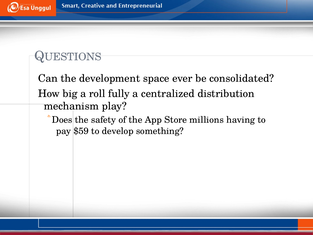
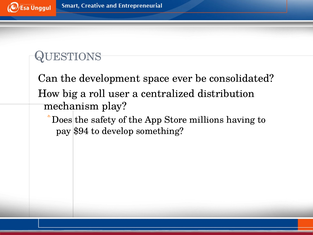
fully: fully -> user
$59: $59 -> $94
